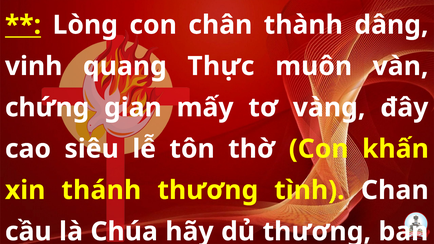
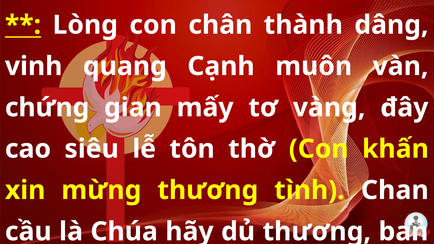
Thực: Thực -> Cạnh
thánh: thánh -> mừng
